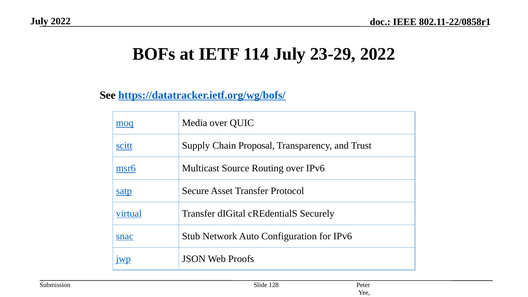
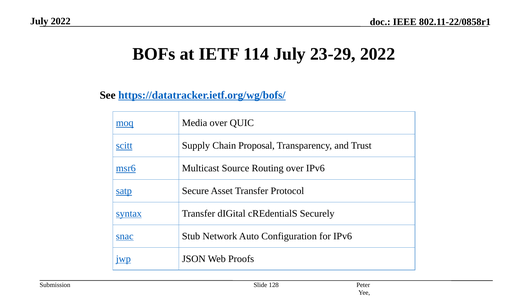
virtual: virtual -> syntax
